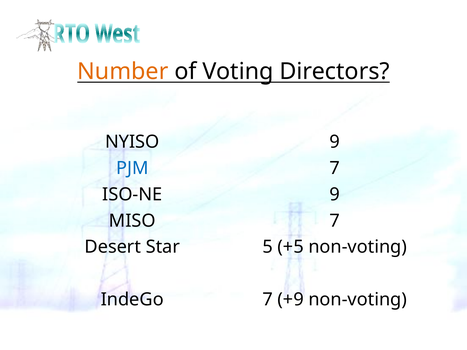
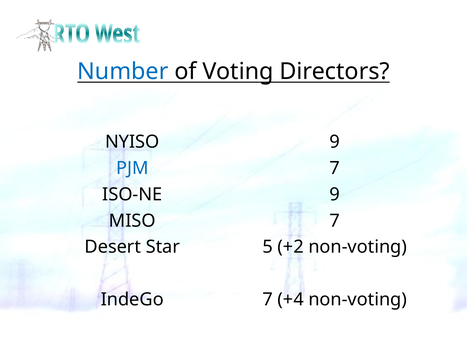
Number colour: orange -> blue
+5: +5 -> +2
+9: +9 -> +4
